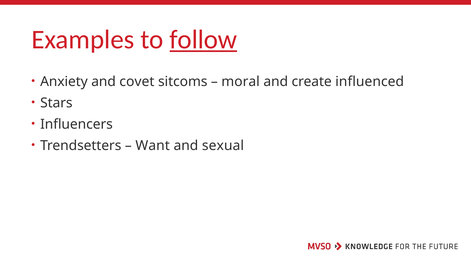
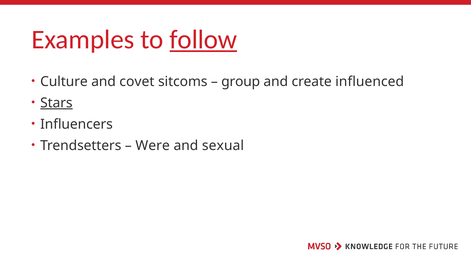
Anxiety: Anxiety -> Culture
moral: moral -> group
Stars underline: none -> present
Want: Want -> Were
